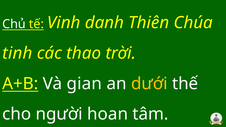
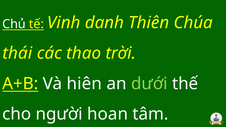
tinh: tinh -> thái
gian: gian -> hiên
dưới colour: yellow -> light green
